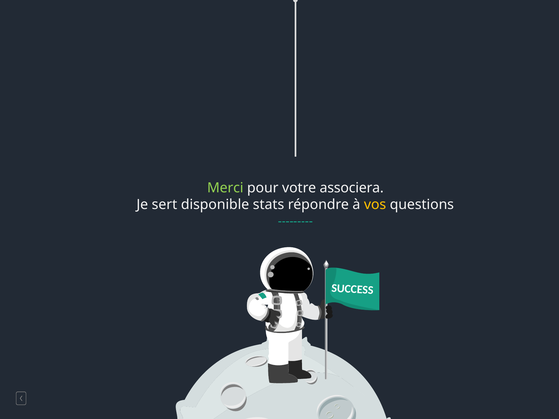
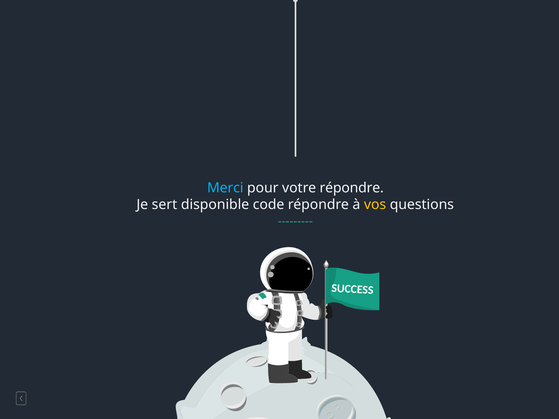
Merci colour: light green -> light blue
votre associera: associera -> répondre
stats: stats -> code
